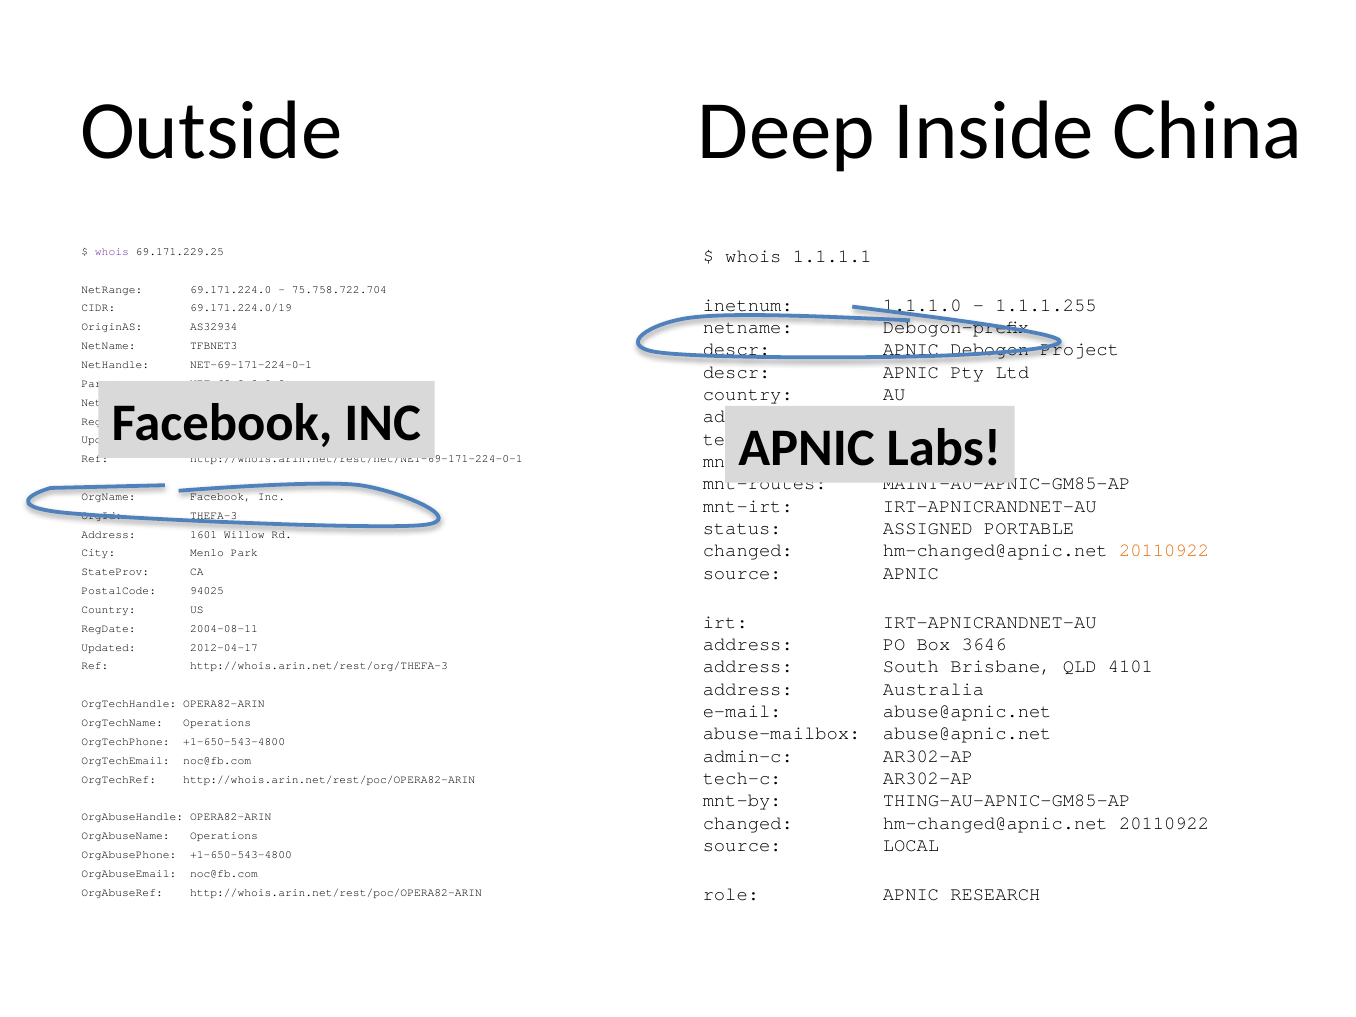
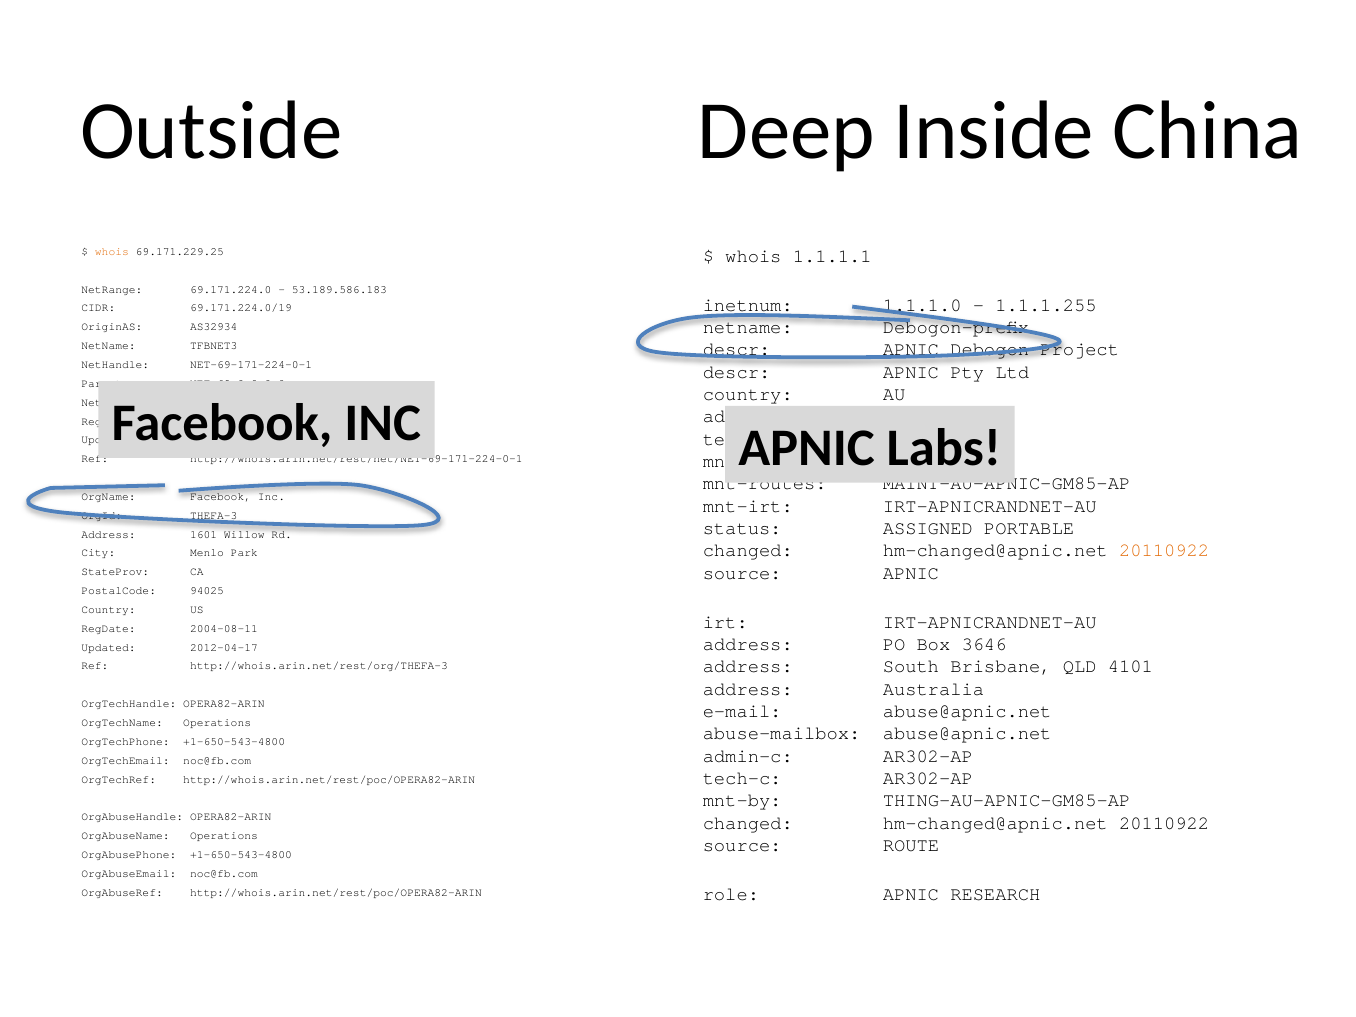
whois at (112, 252) colour: purple -> orange
75.758.722.704: 75.758.722.704 -> 53.189.586.183
LOCAL: LOCAL -> ROUTE
